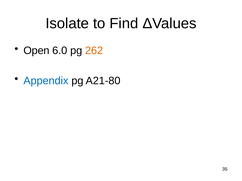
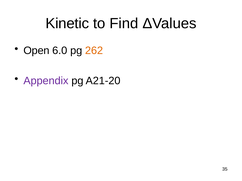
Isolate: Isolate -> Kinetic
Appendix colour: blue -> purple
A21-80: A21-80 -> A21-20
